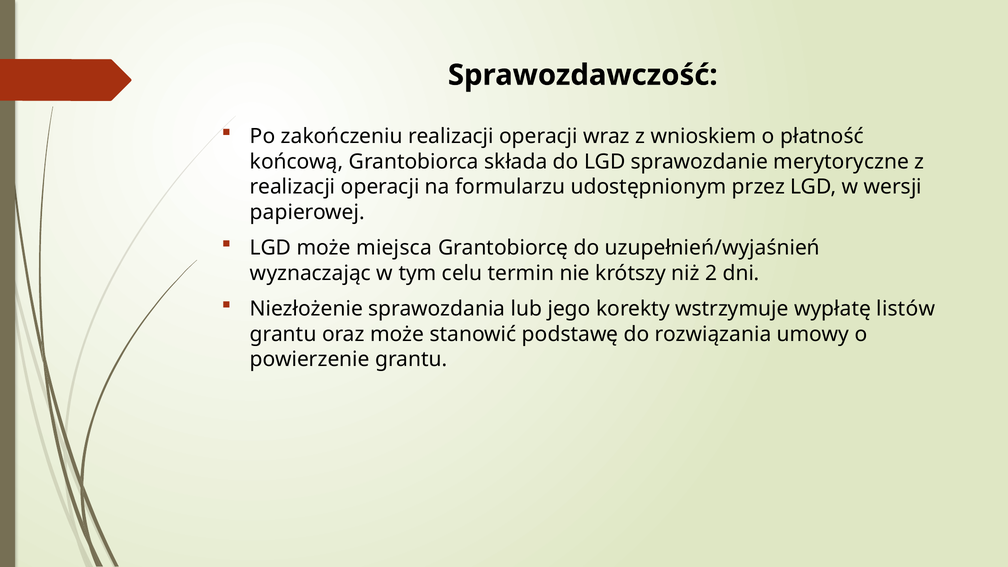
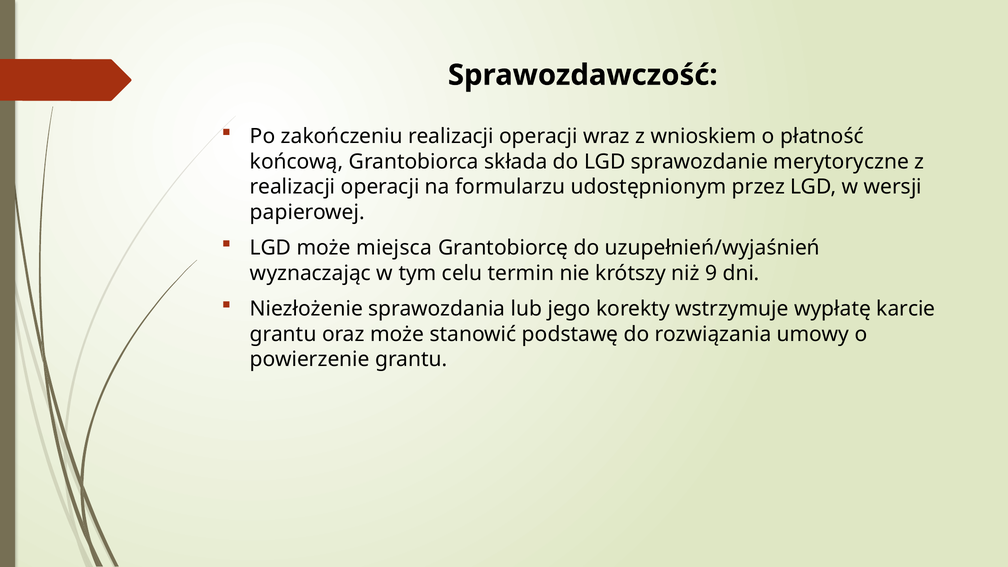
2: 2 -> 9
listów: listów -> karcie
